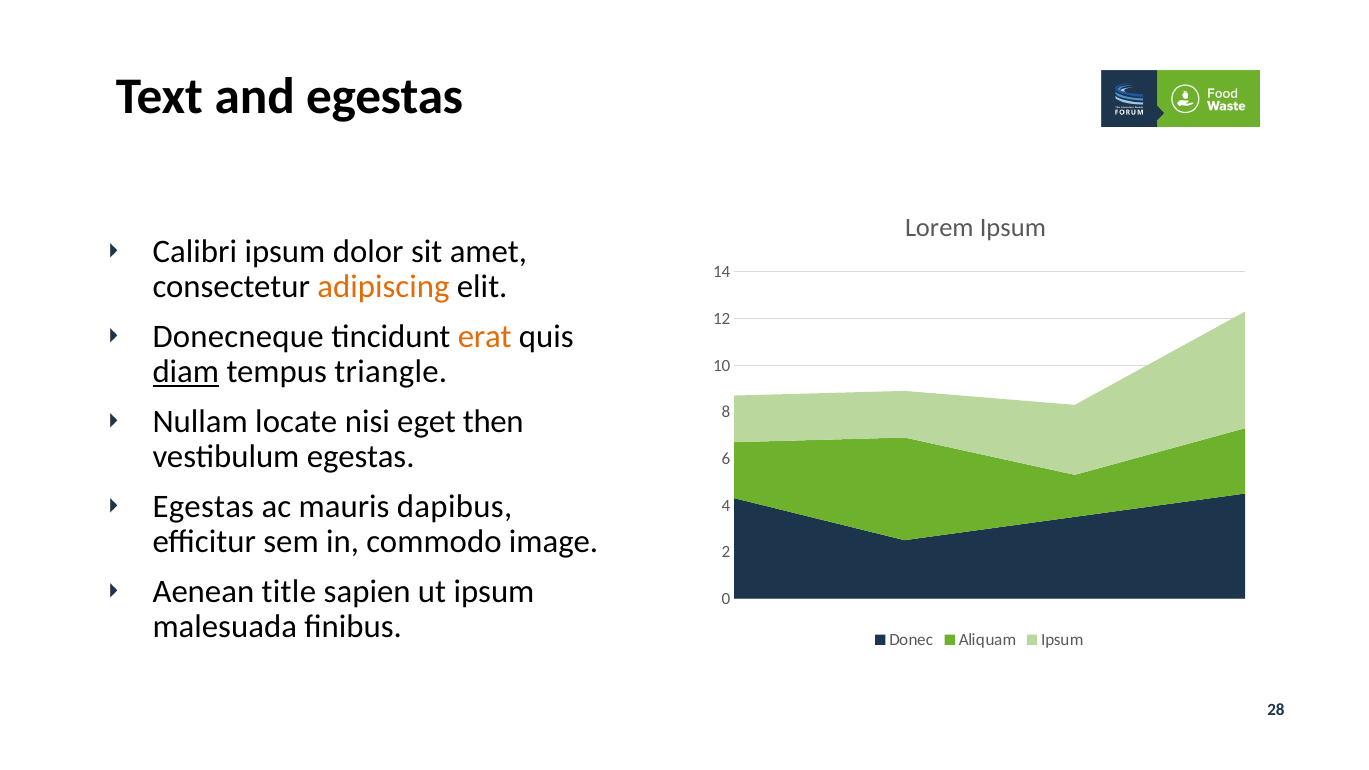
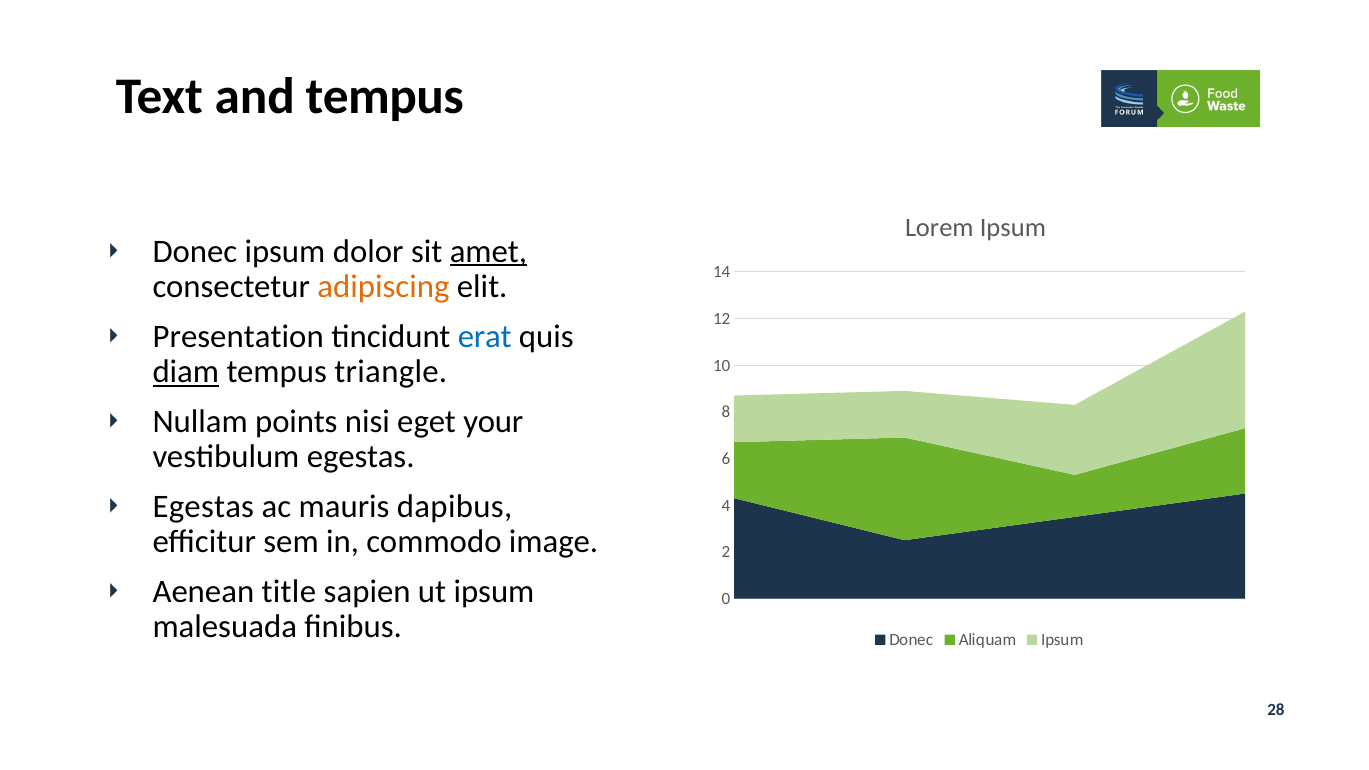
and egestas: egestas -> tempus
Calibri at (195, 251): Calibri -> Donec
amet underline: none -> present
Donecneque: Donecneque -> Presentation
erat colour: orange -> blue
locate: locate -> points
then: then -> your
